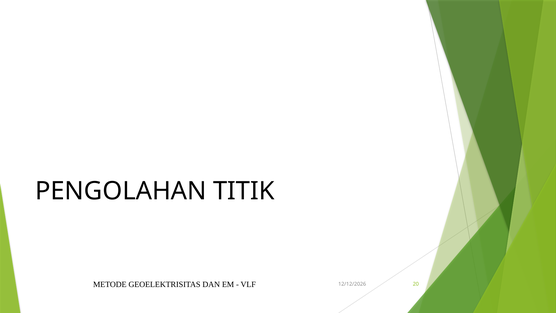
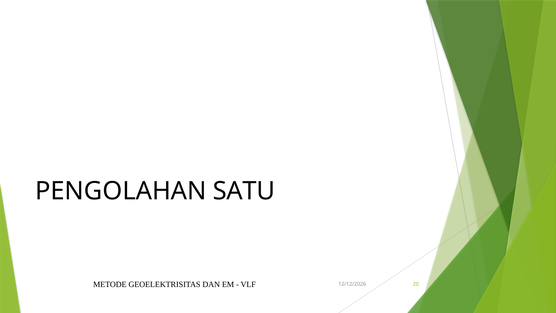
TITIK: TITIK -> SATU
